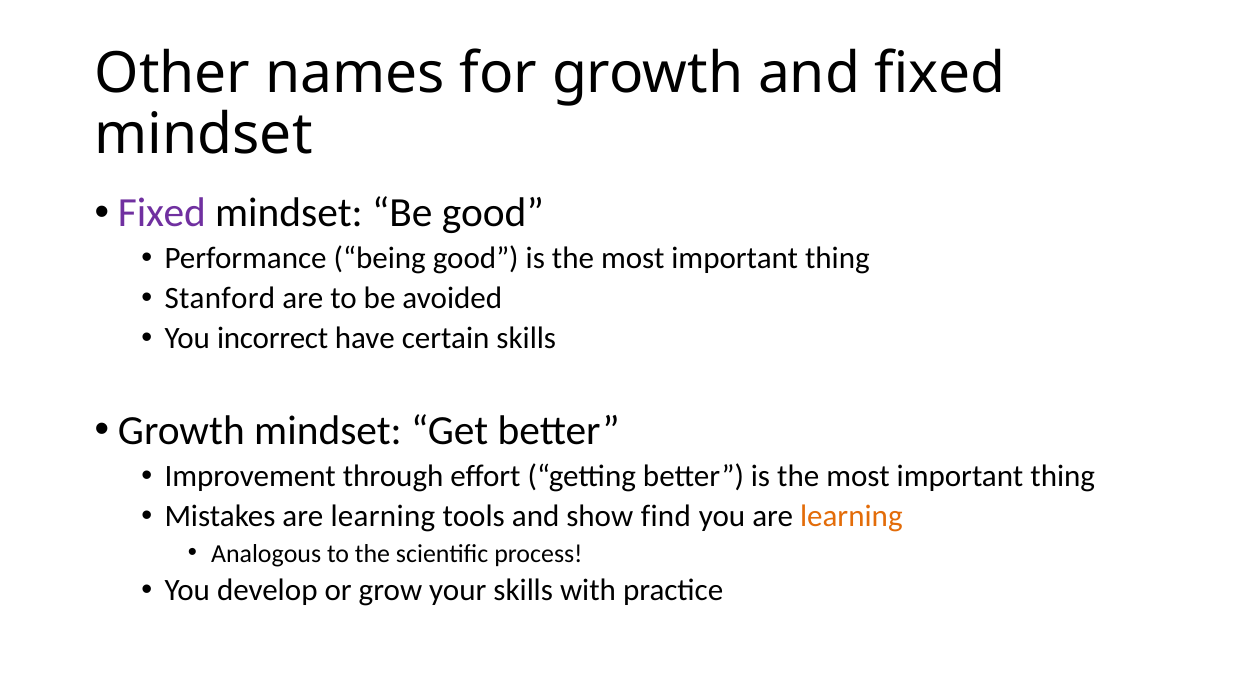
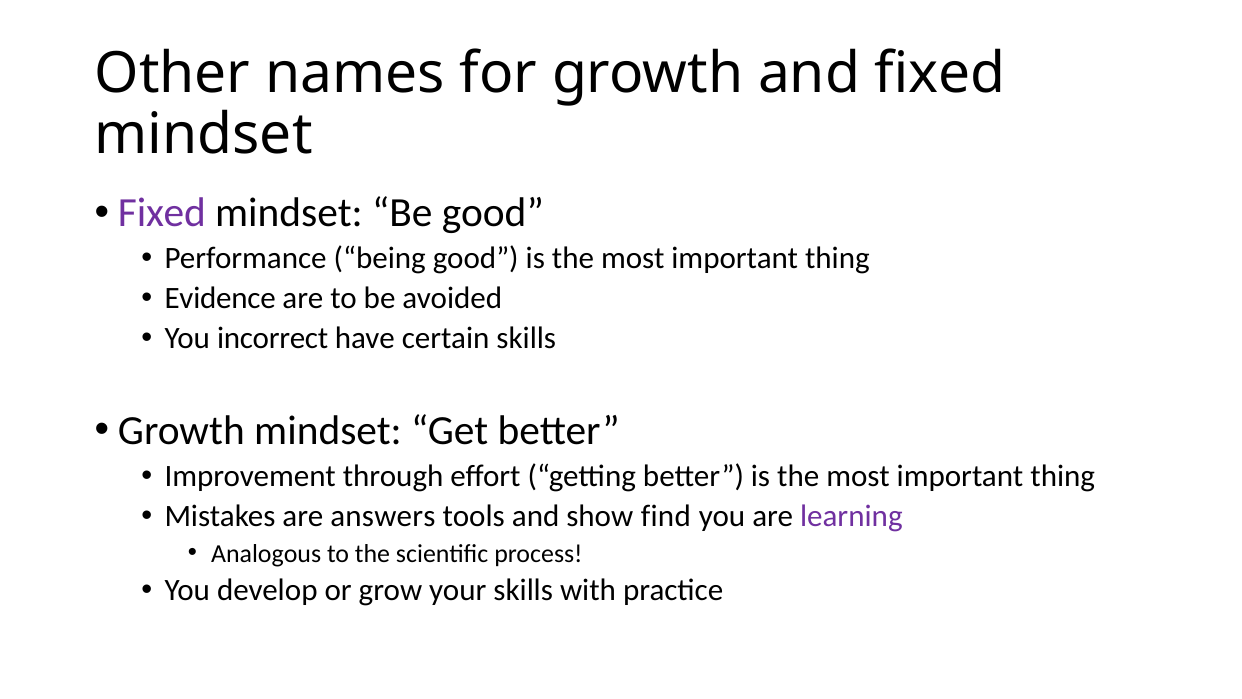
Stanford: Stanford -> Evidence
Mistakes are learning: learning -> answers
learning at (851, 516) colour: orange -> purple
